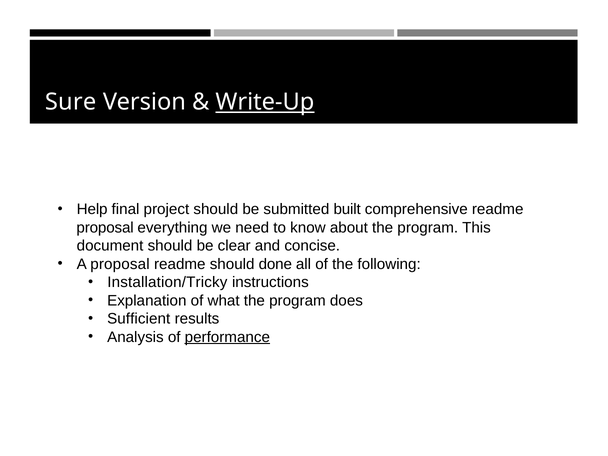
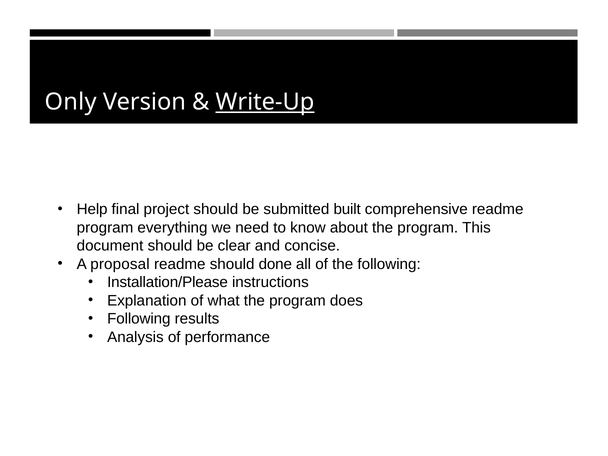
Sure: Sure -> Only
proposal at (105, 228): proposal -> program
Installation/Tricky: Installation/Tricky -> Installation/Please
Sufficient at (139, 319): Sufficient -> Following
performance underline: present -> none
